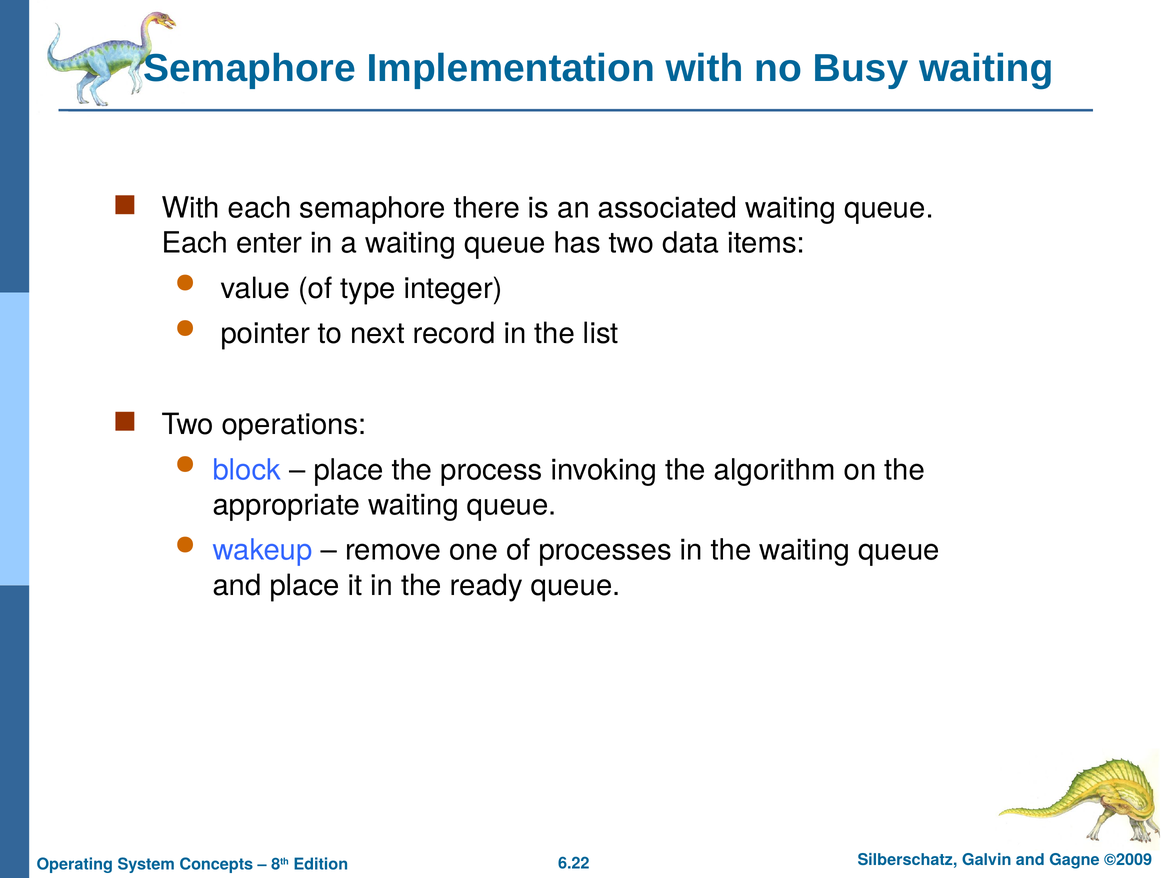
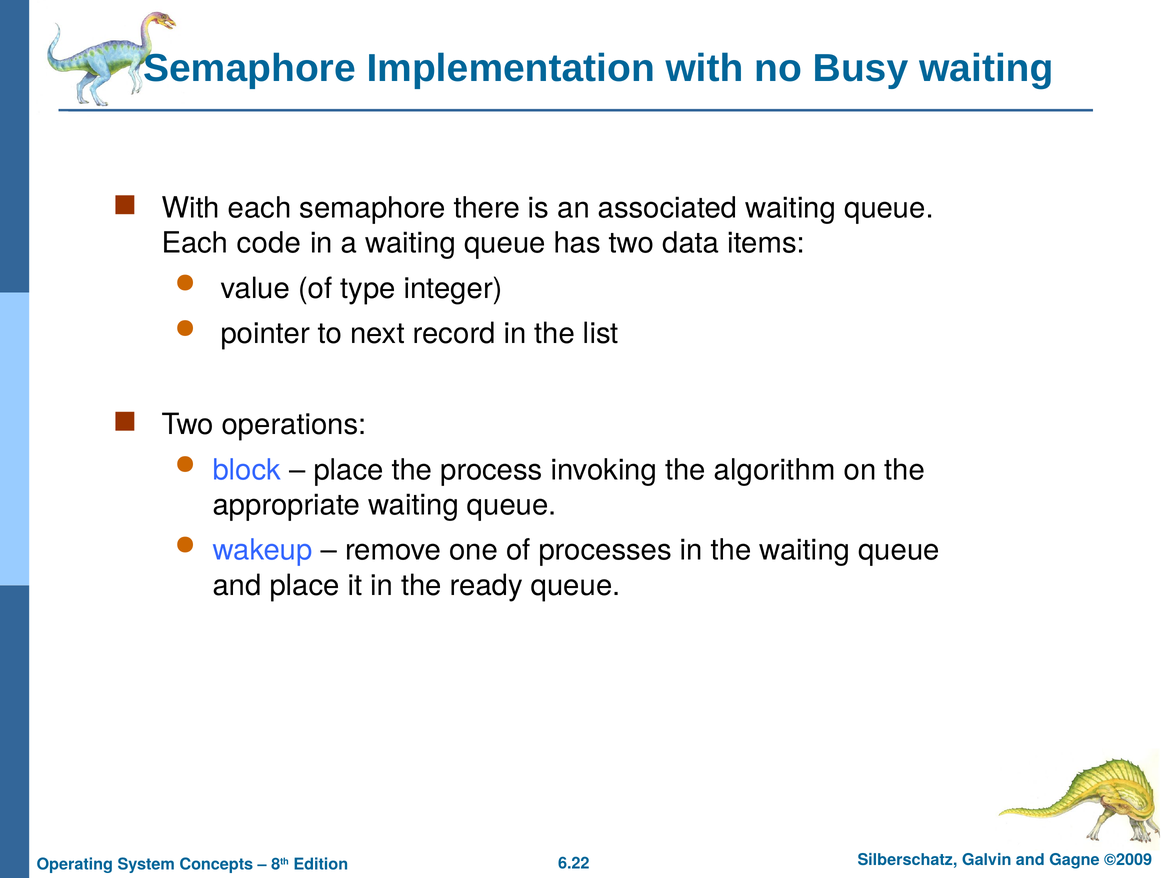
enter: enter -> code
